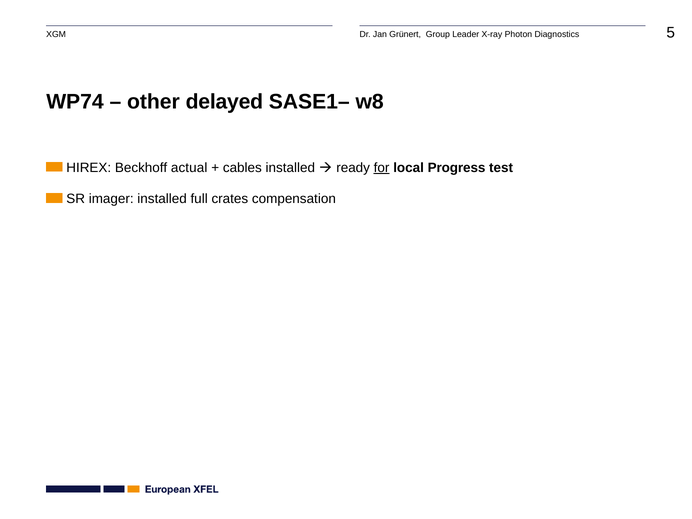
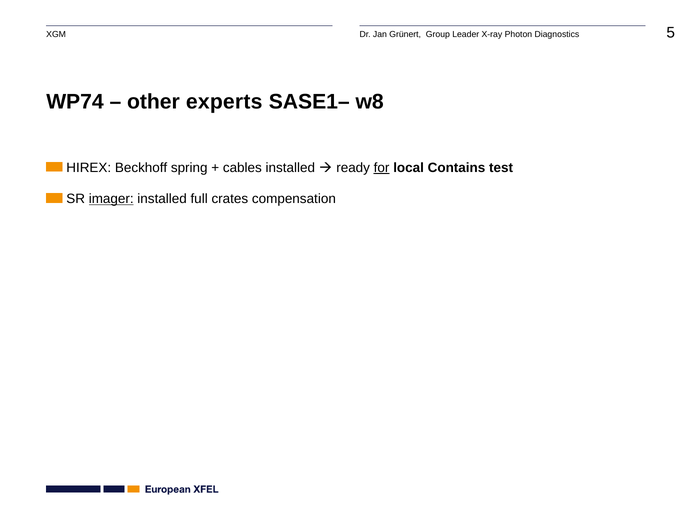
delayed: delayed -> experts
actual: actual -> spring
Progress: Progress -> Contains
imager underline: none -> present
